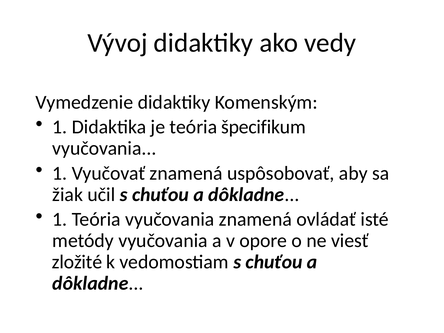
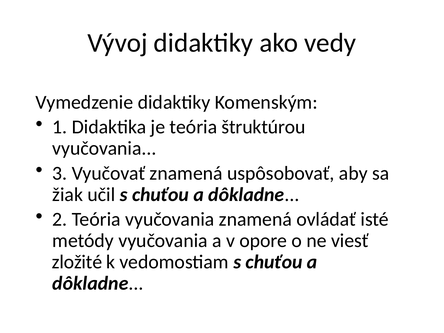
špecifikum: špecifikum -> štruktúrou
1 at (60, 173): 1 -> 3
1 at (60, 219): 1 -> 2
